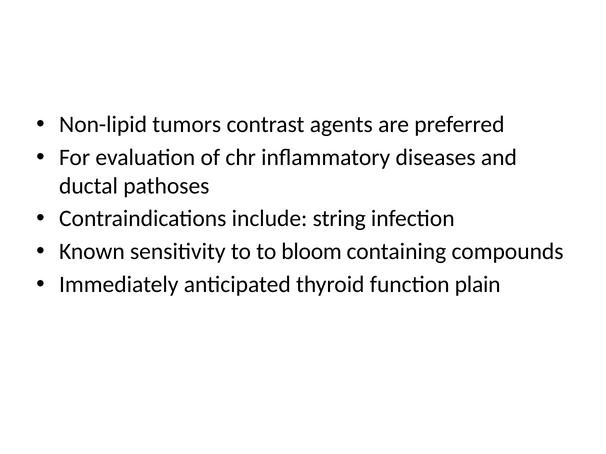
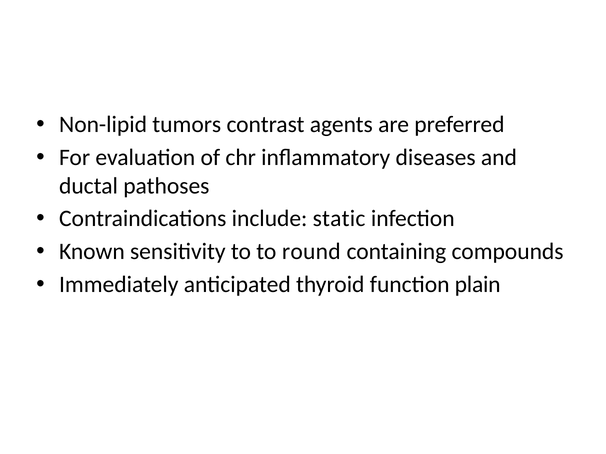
string: string -> static
bloom: bloom -> round
